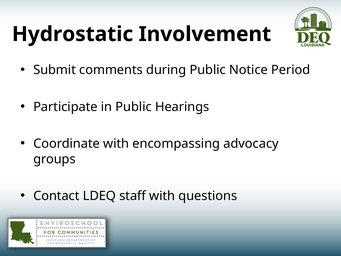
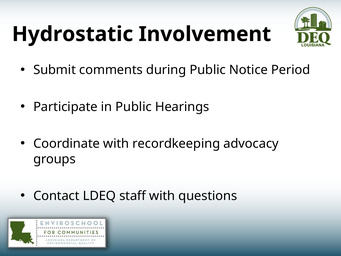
encompassing: encompassing -> recordkeeping
